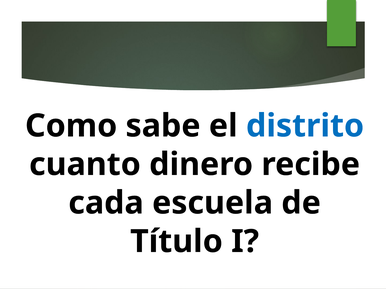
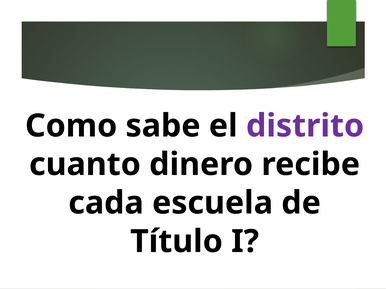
distrito colour: blue -> purple
